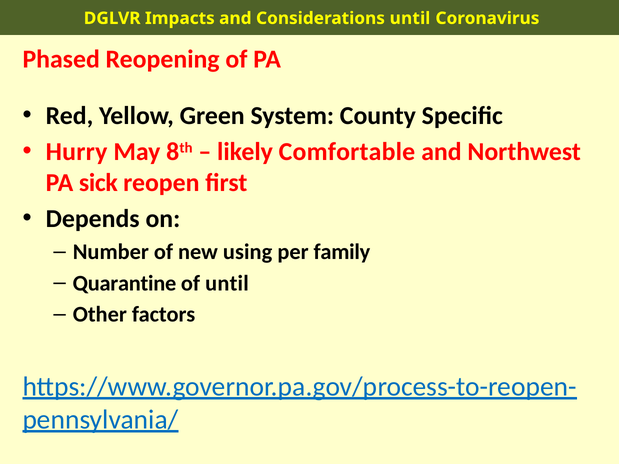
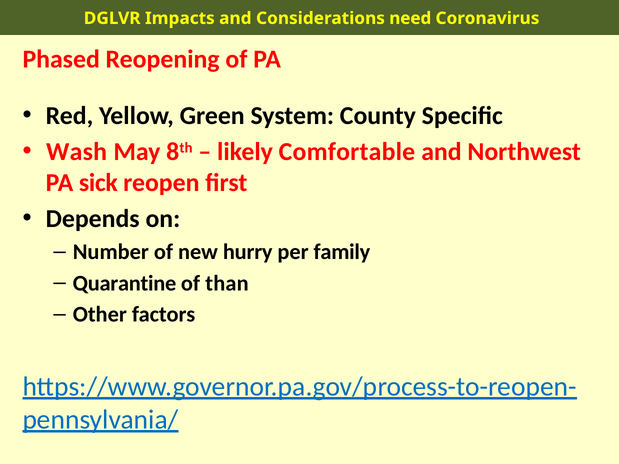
Considerations until: until -> need
Hurry: Hurry -> Wash
using: using -> hurry
of until: until -> than
